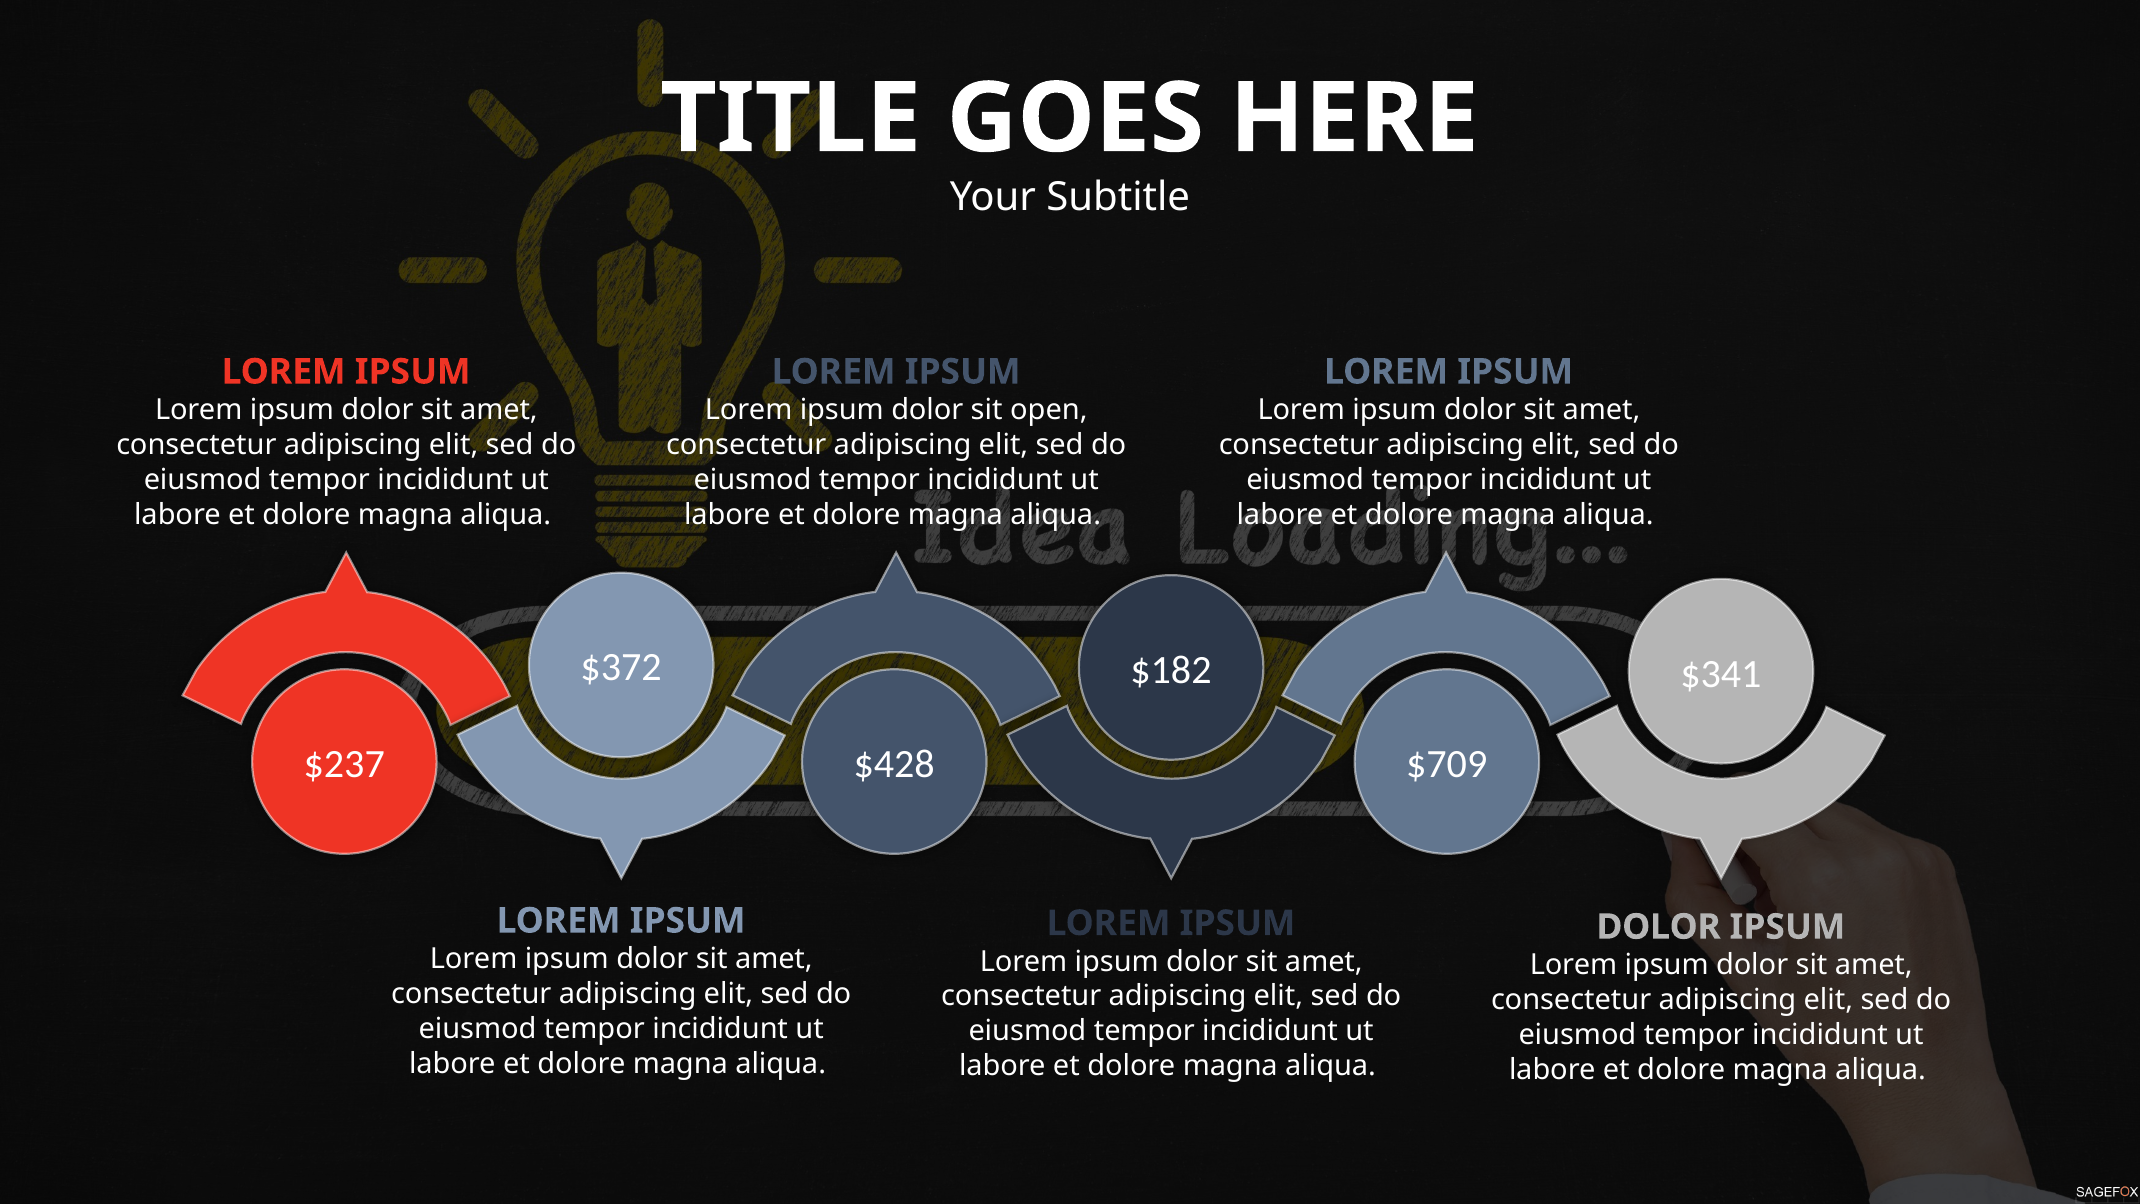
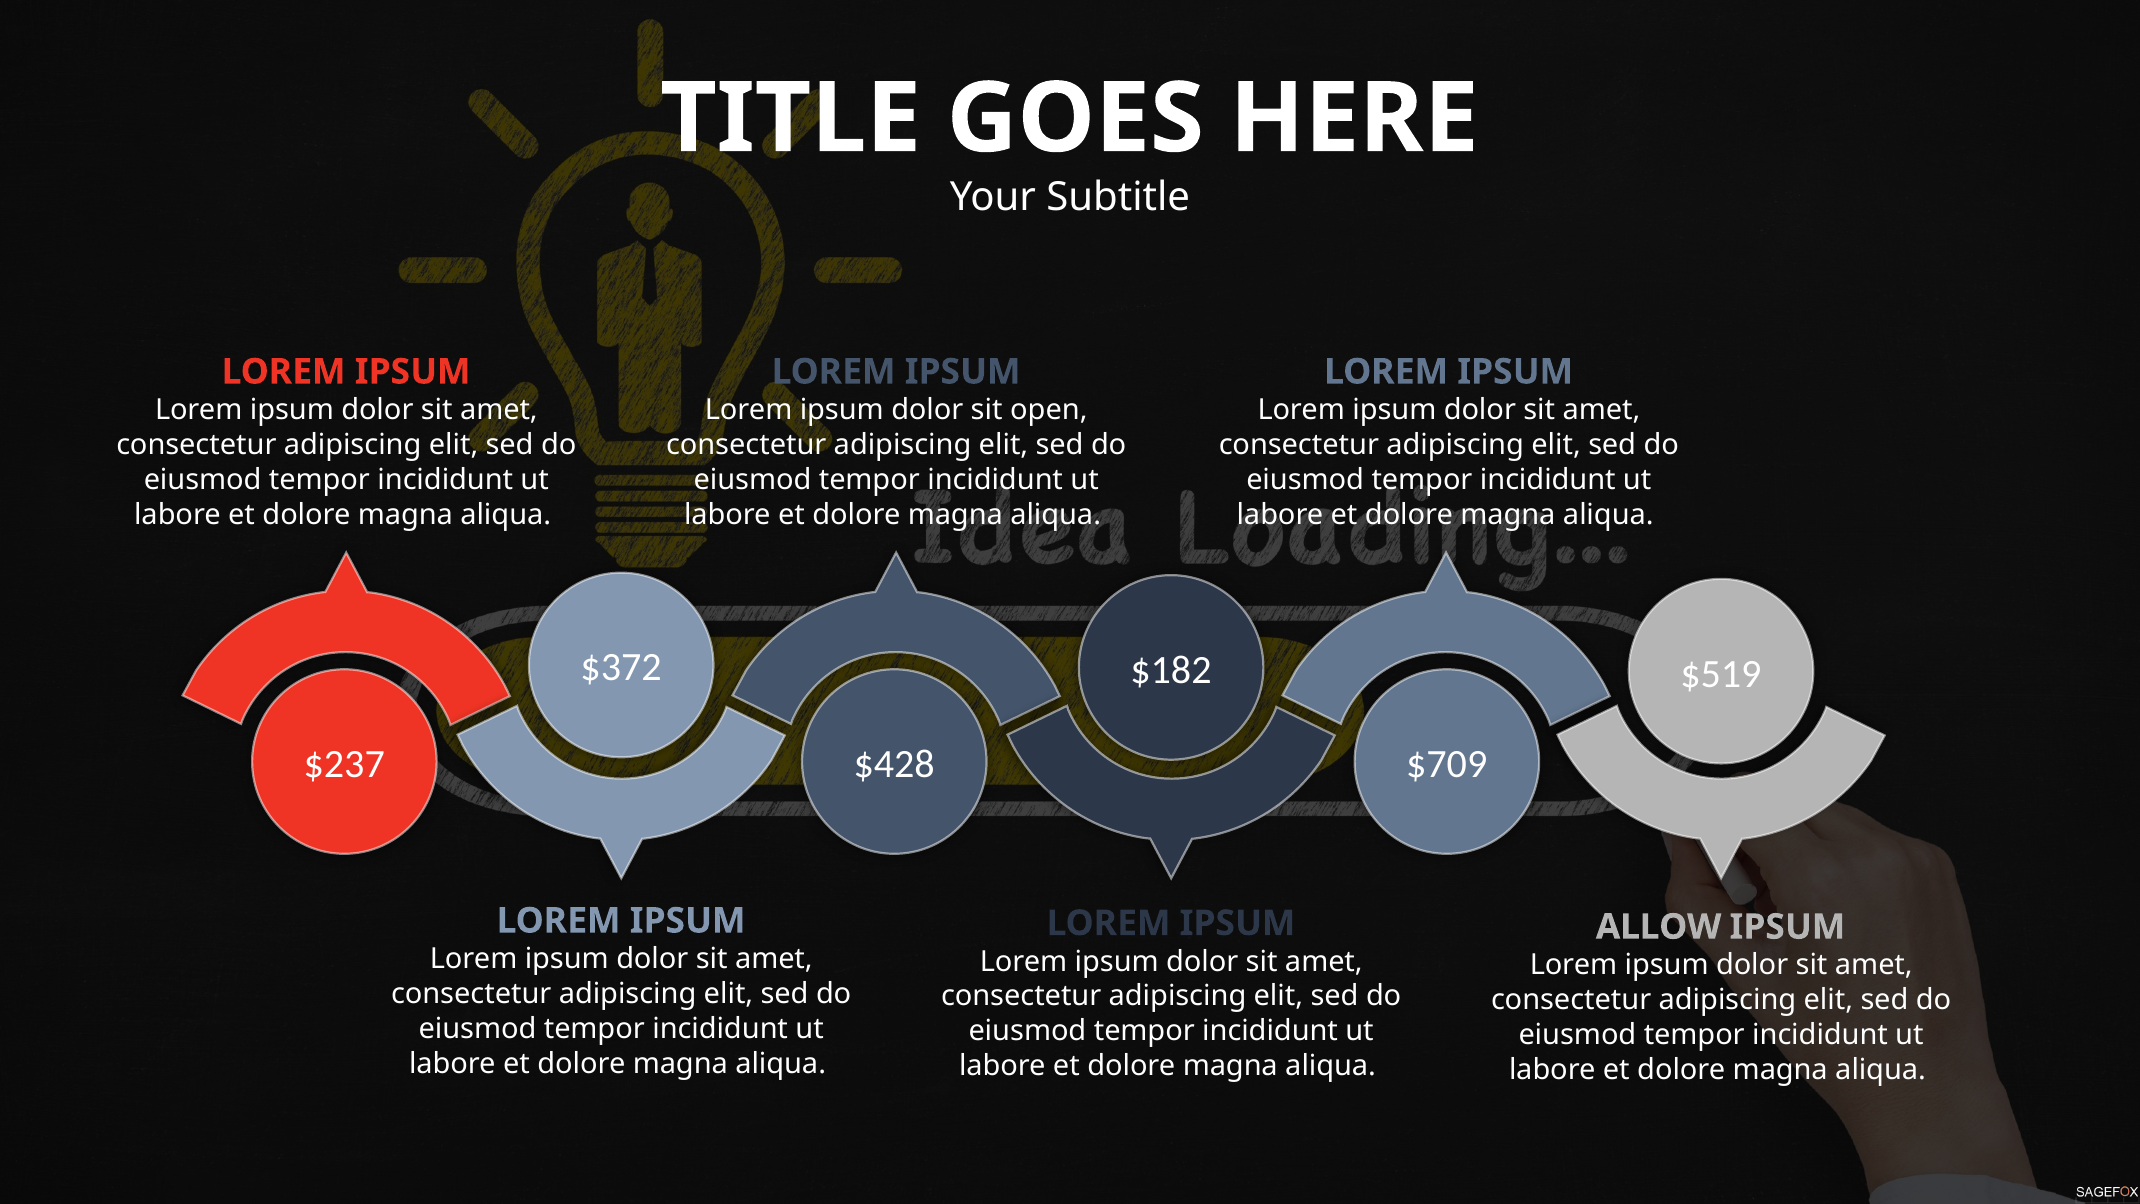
$341: $341 -> $519
DOLOR at (1659, 927): DOLOR -> ALLOW
